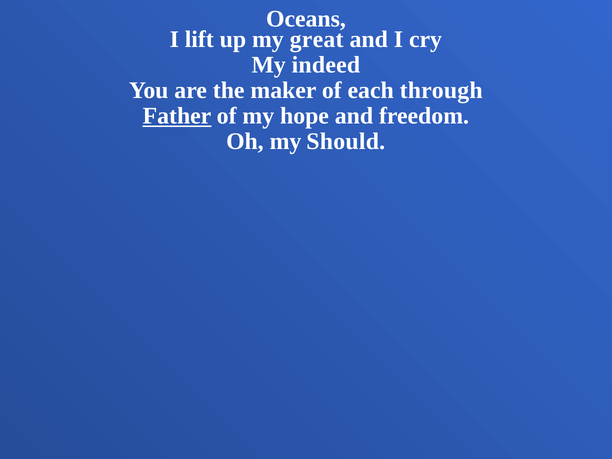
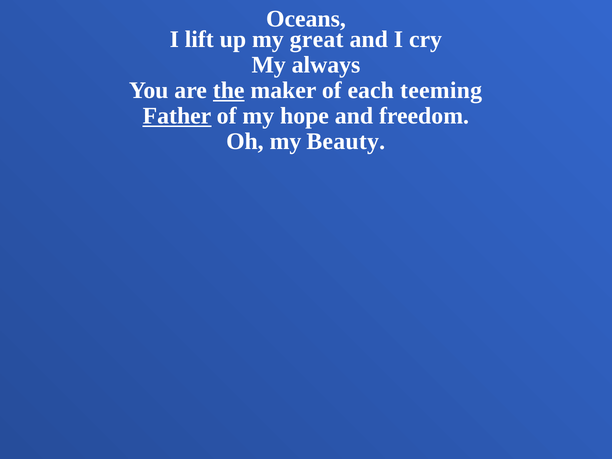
indeed: indeed -> always
the underline: none -> present
through: through -> teeming
Should: Should -> Beauty
